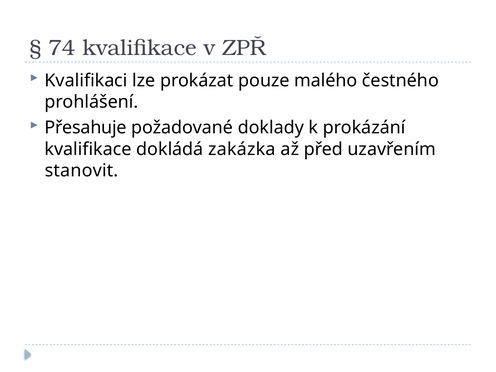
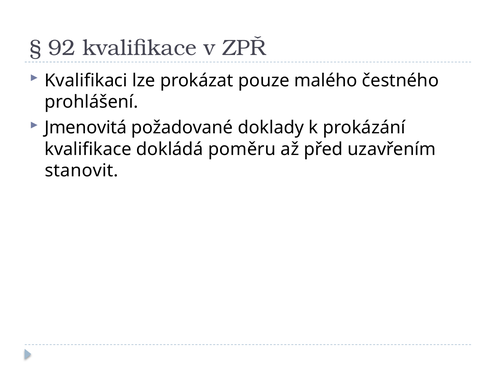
74: 74 -> 92
Přesahuje: Přesahuje -> Jmenovitá
zakázka: zakázka -> poměru
